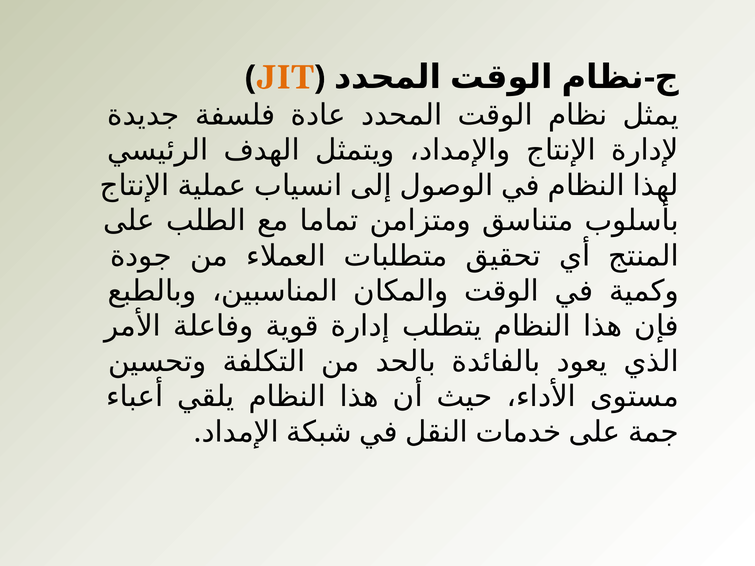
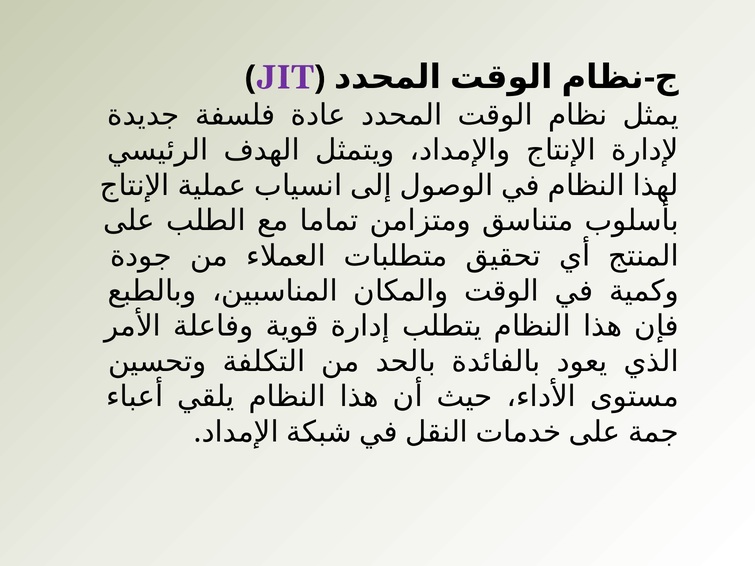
JIT colour: orange -> purple
